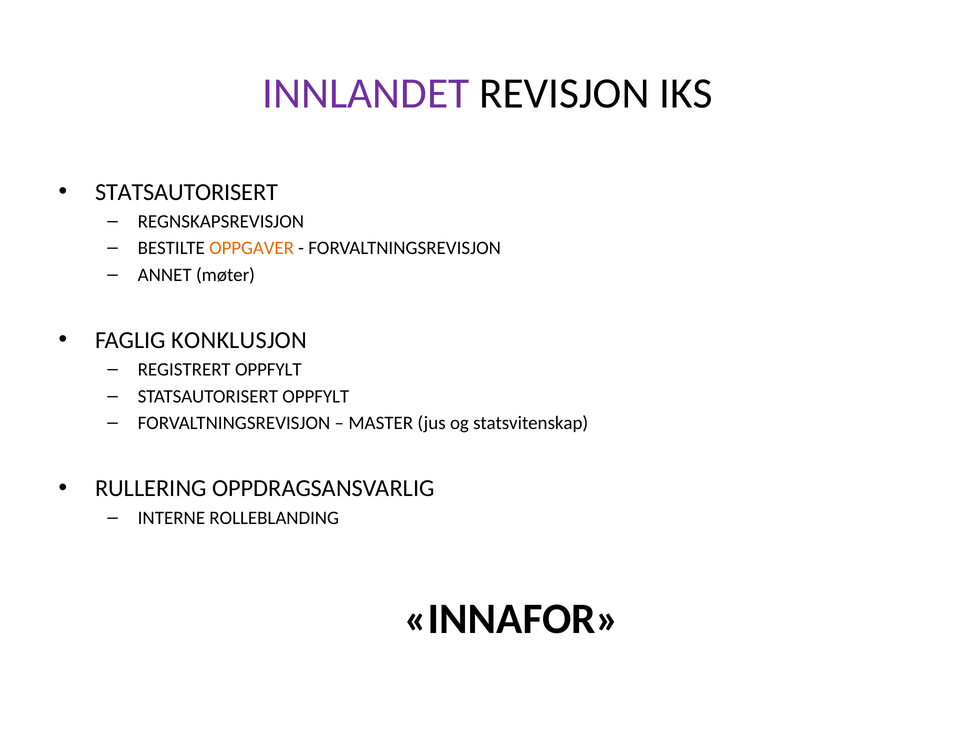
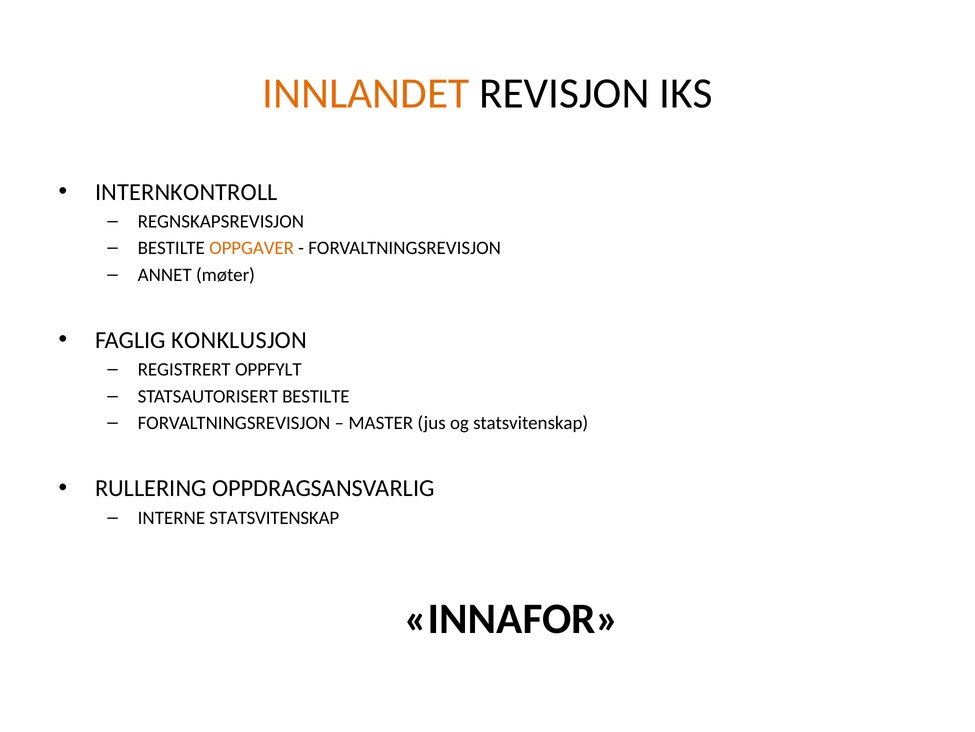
INNLANDET colour: purple -> orange
STATSAUTORISERT at (187, 192): STATSAUTORISERT -> INTERNKONTROLL
STATSAUTORISERT OPPFYLT: OPPFYLT -> BESTILTE
INTERNE ROLLEBLANDING: ROLLEBLANDING -> STATSVITENSKAP
